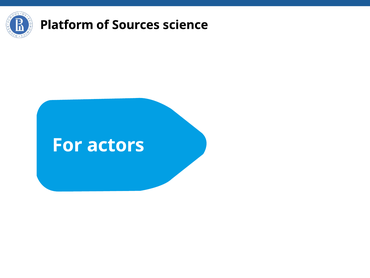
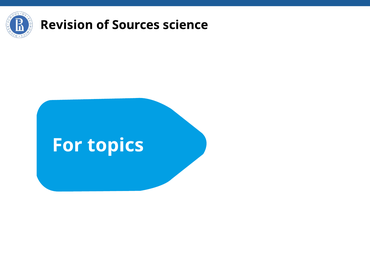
Platform: Platform -> Revision
actors: actors -> topics
